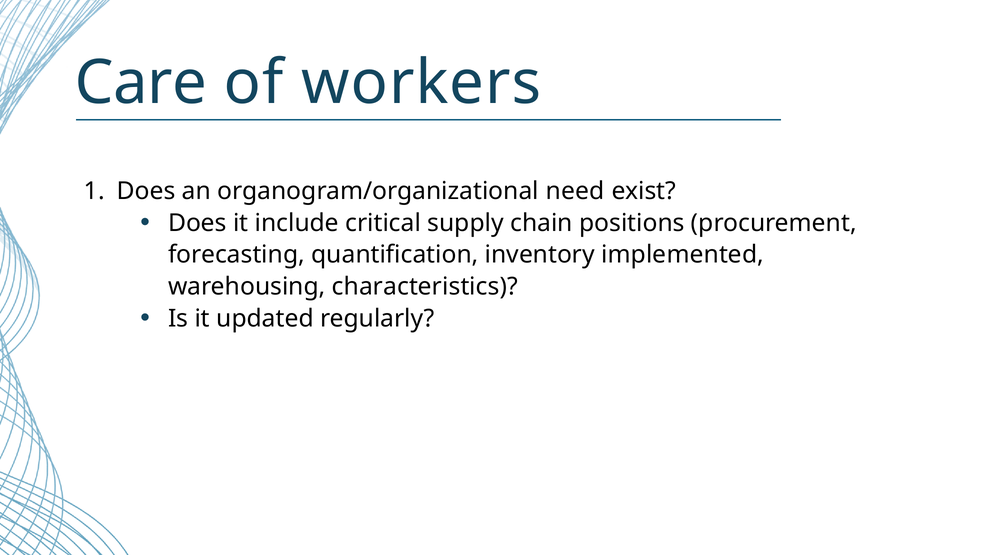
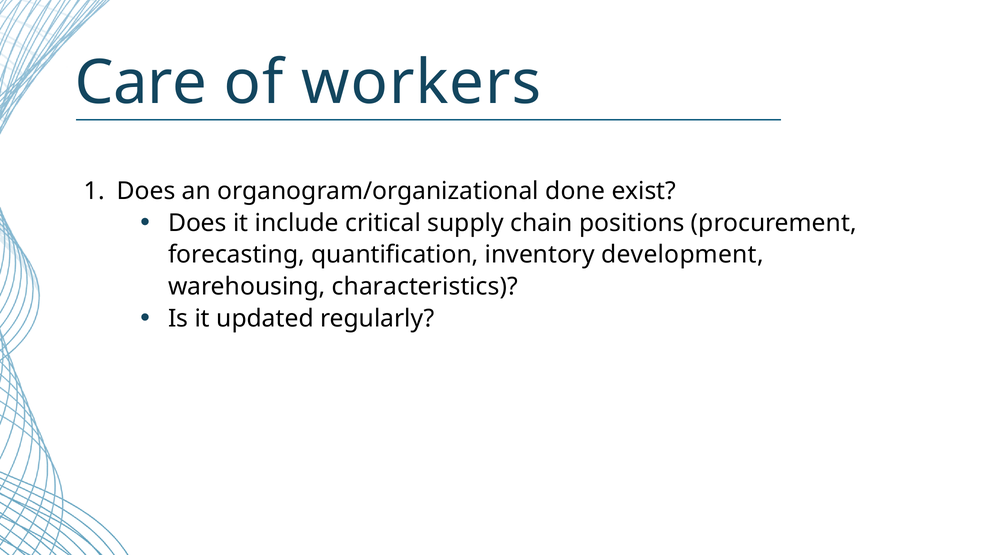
need: need -> done
implemented: implemented -> development
